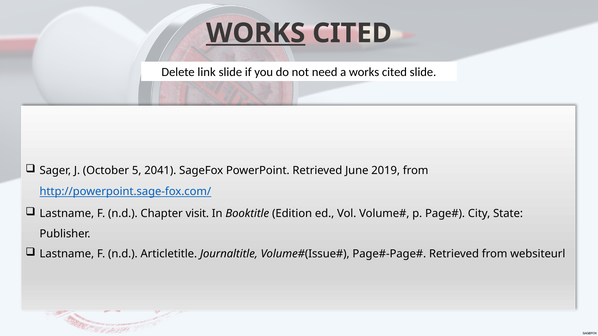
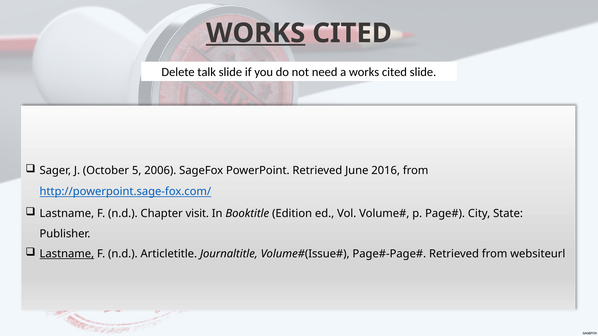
link: link -> talk
2041: 2041 -> 2006
2019: 2019 -> 2016
Lastname at (67, 254) underline: none -> present
